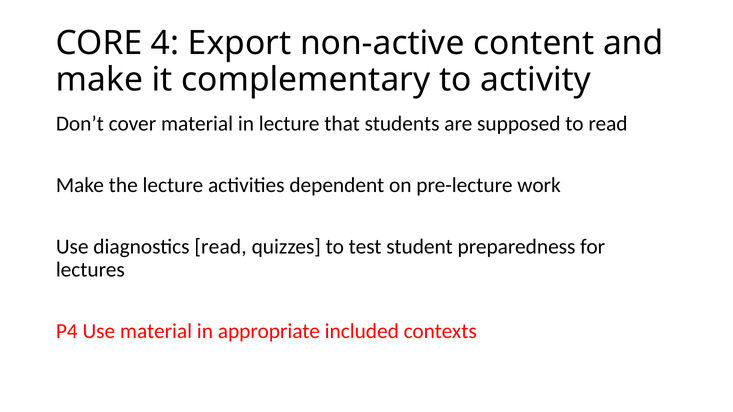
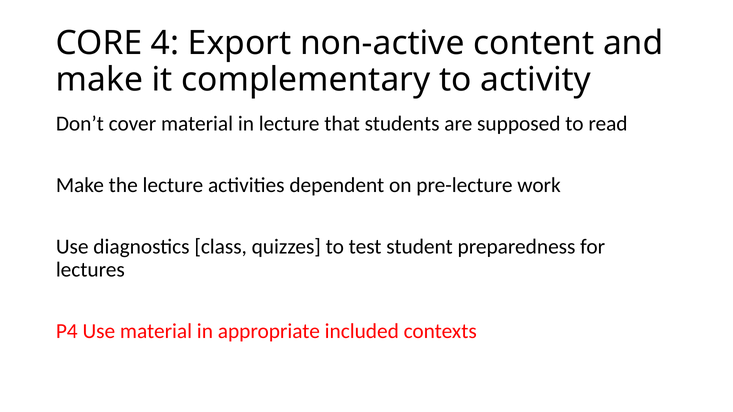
diagnostics read: read -> class
